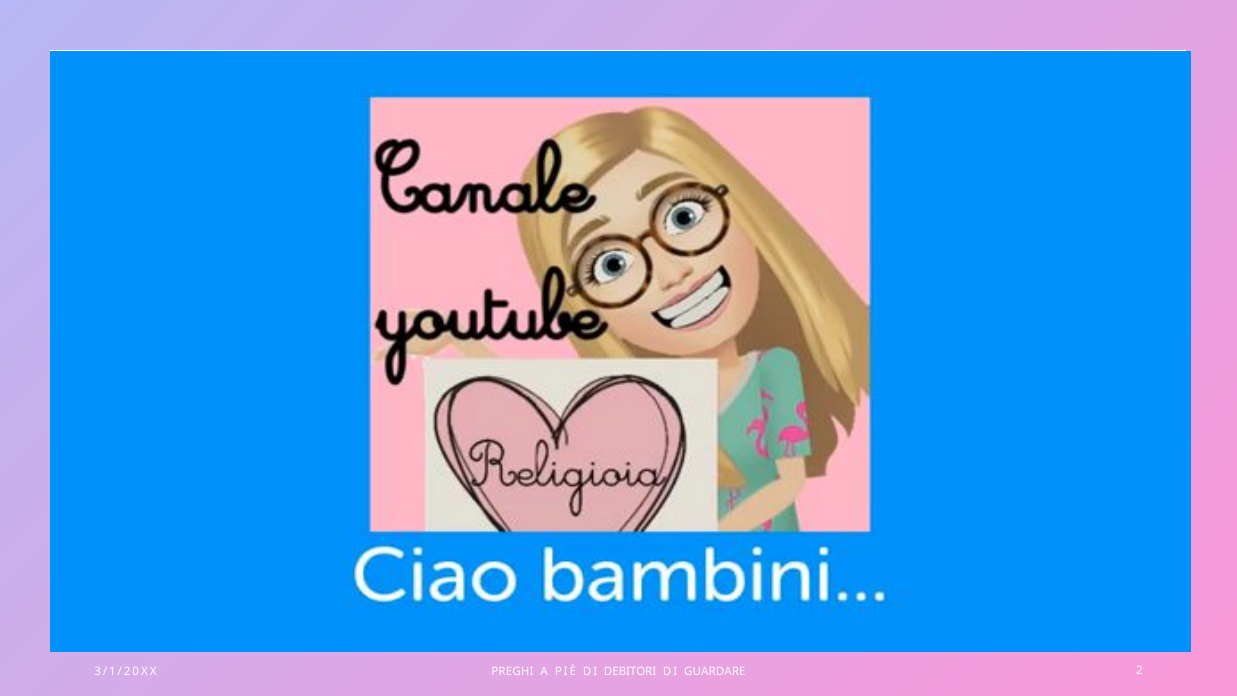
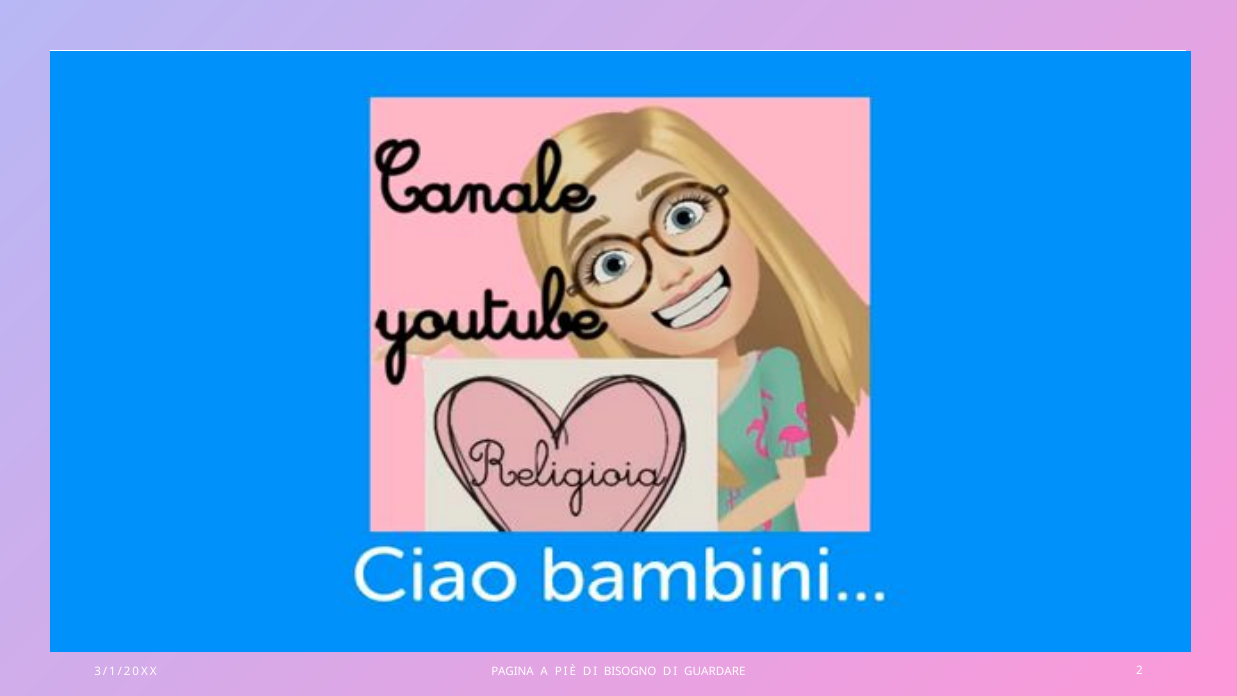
PREGHI: PREGHI -> PAGINA
DEBITORI: DEBITORI -> BISOGNO
